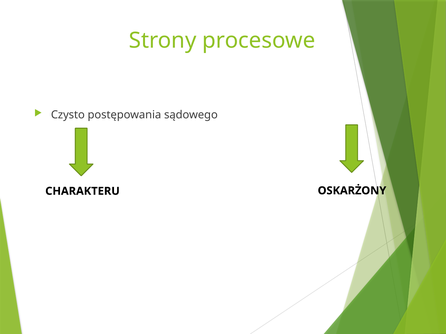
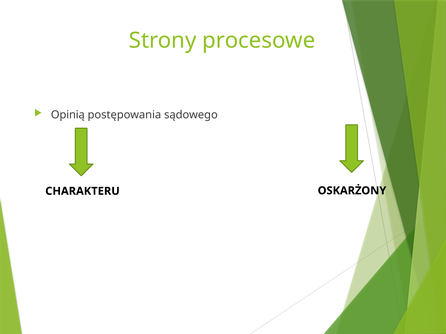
Czysto: Czysto -> Opinią
